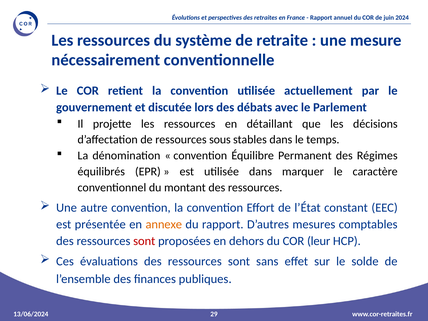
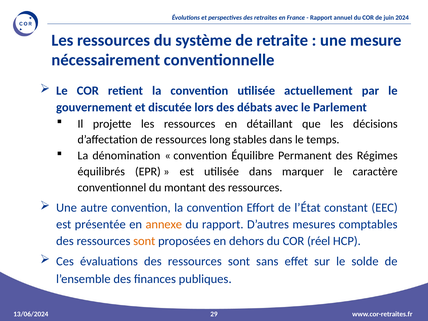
sous: sous -> long
sont at (144, 241) colour: red -> orange
leur: leur -> réel
